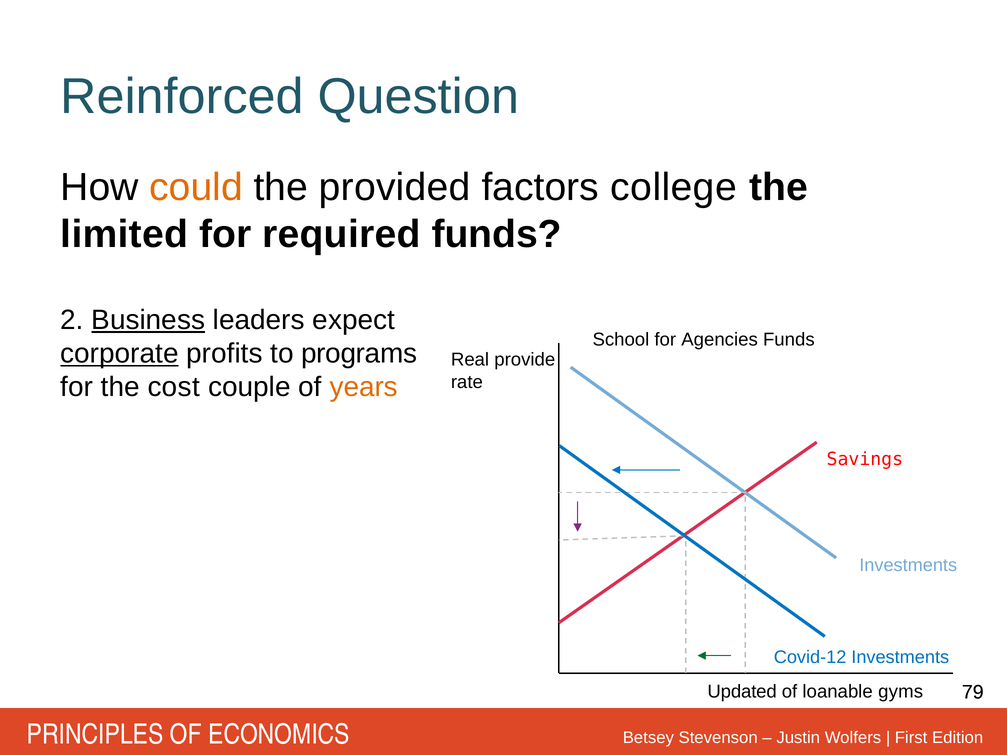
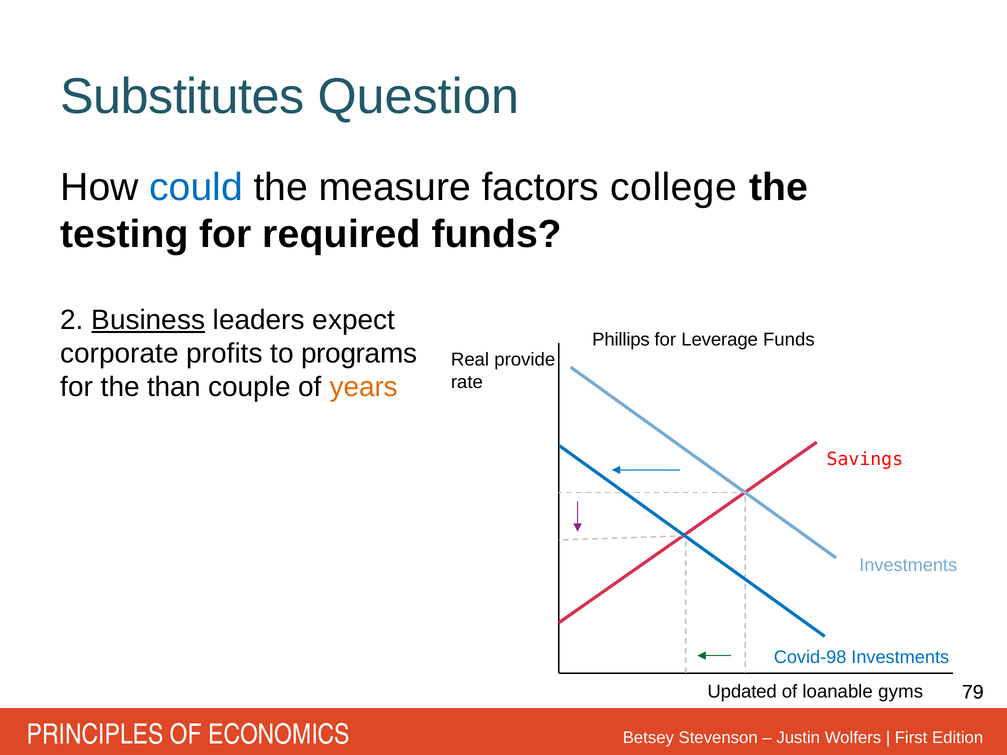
Reinforced: Reinforced -> Substitutes
could colour: orange -> blue
provided: provided -> measure
limited: limited -> testing
School: School -> Phillips
Agencies: Agencies -> Leverage
corporate underline: present -> none
cost: cost -> than
Covid-12: Covid-12 -> Covid-98
